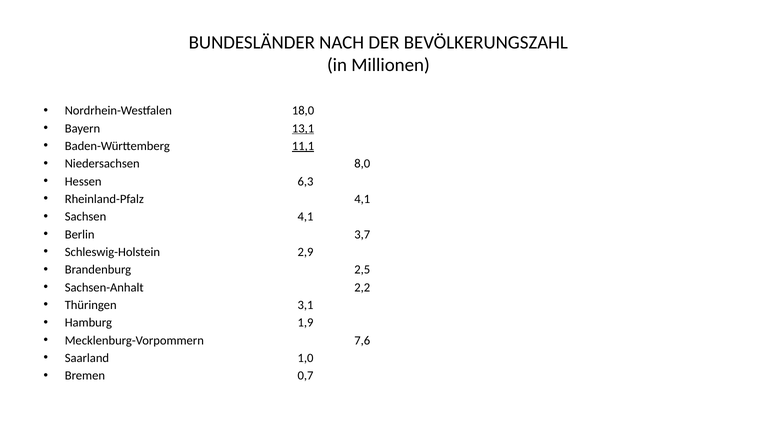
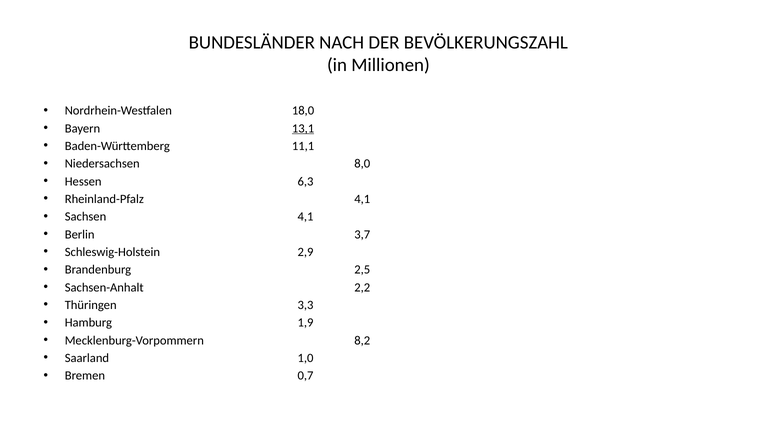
11,1 underline: present -> none
3,1: 3,1 -> 3,3
7,6: 7,6 -> 8,2
